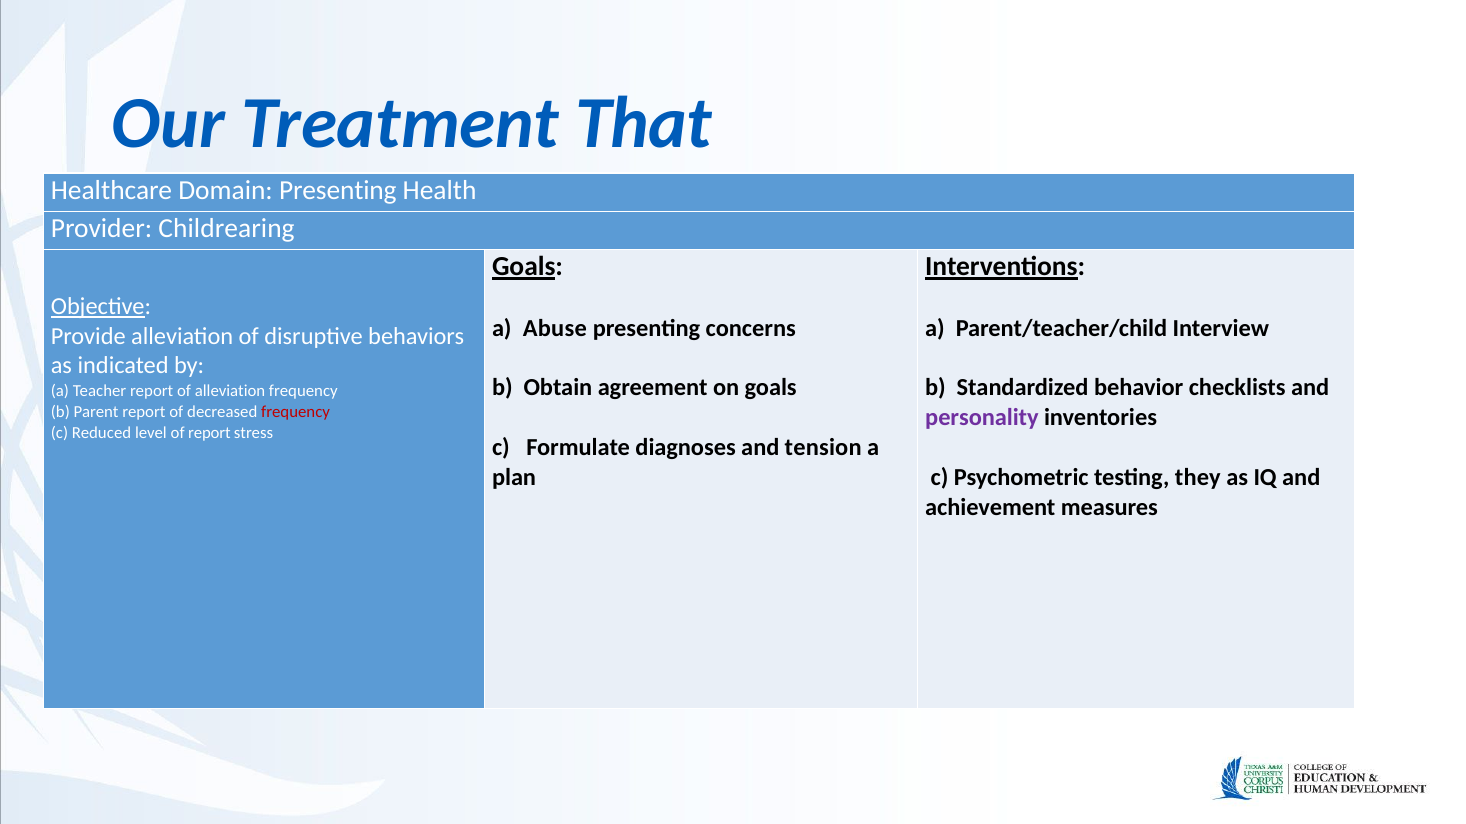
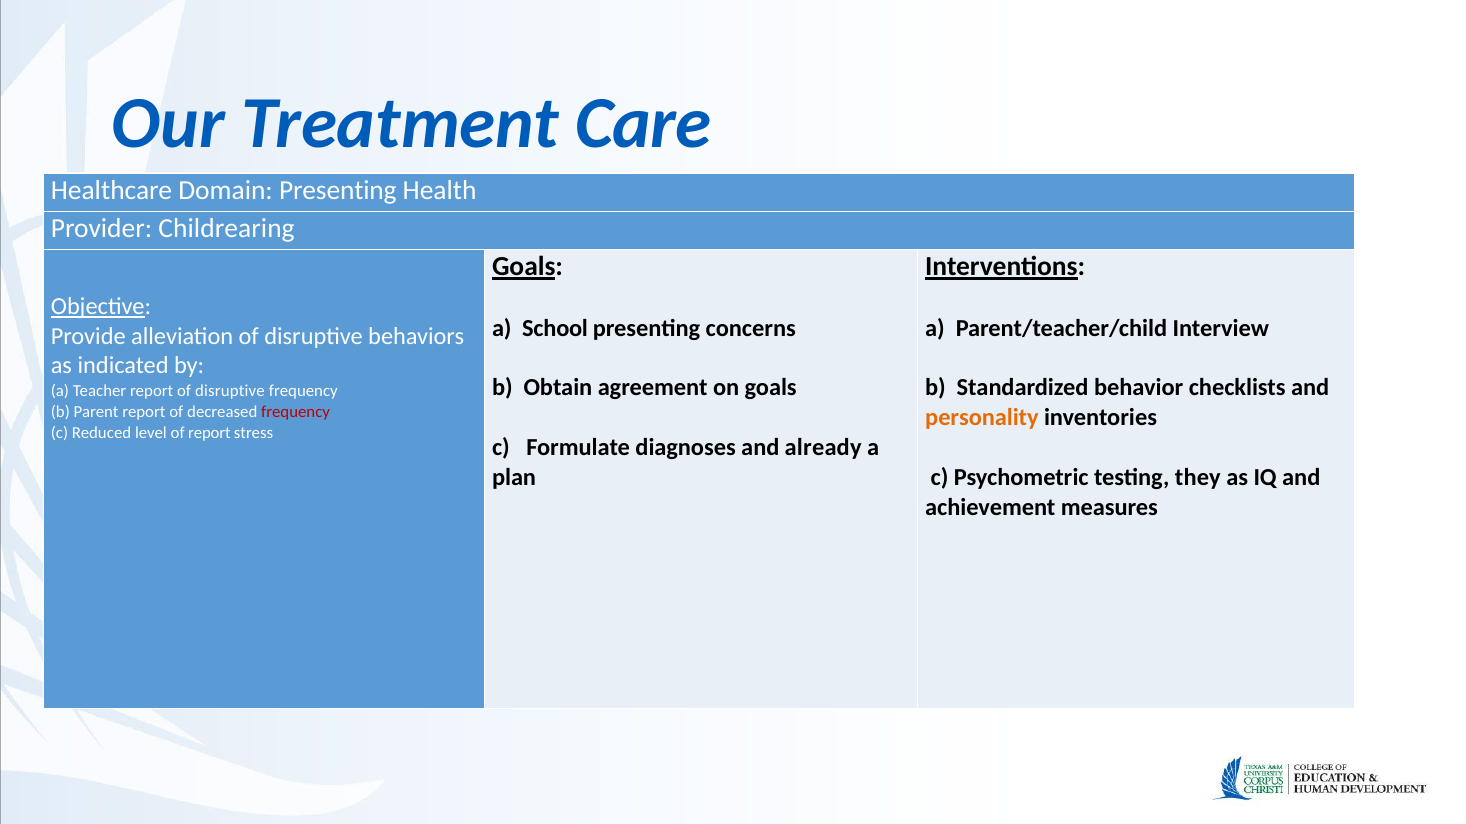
That: That -> Care
Abuse: Abuse -> School
report of alleviation: alleviation -> disruptive
personality colour: purple -> orange
tension: tension -> already
